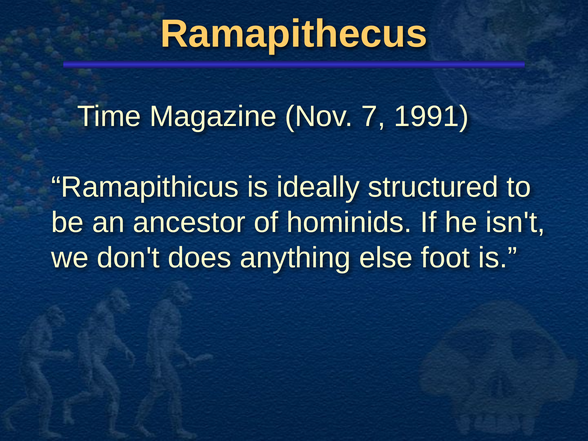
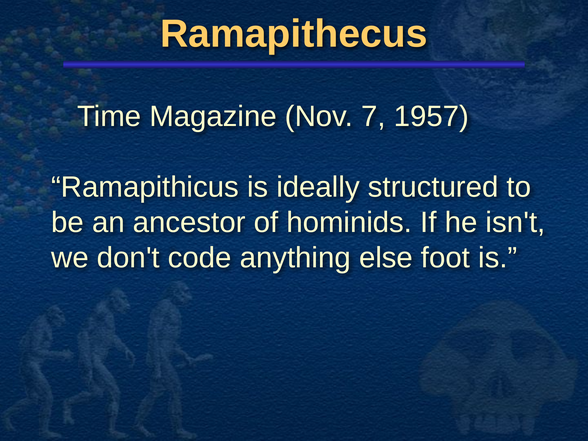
1991: 1991 -> 1957
does: does -> code
